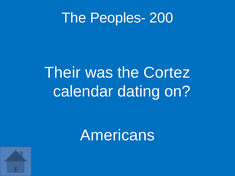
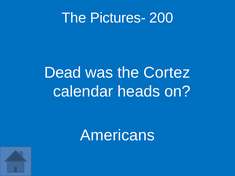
Peoples-: Peoples- -> Pictures-
Their: Their -> Dead
dating: dating -> heads
